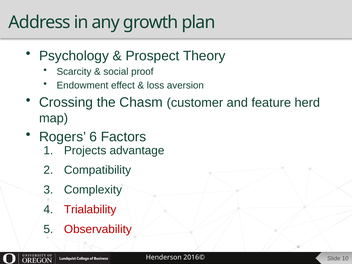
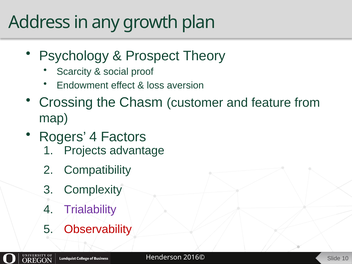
herd: herd -> from
Rogers 6: 6 -> 4
Trialability colour: red -> purple
